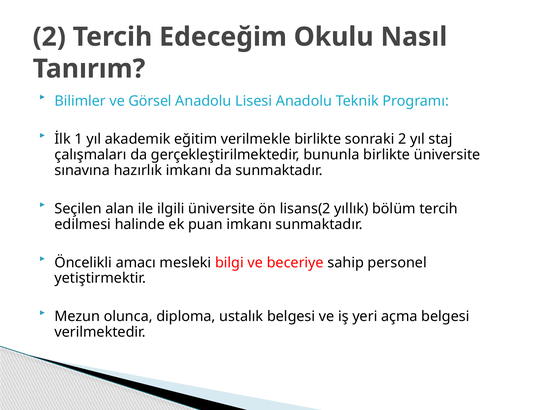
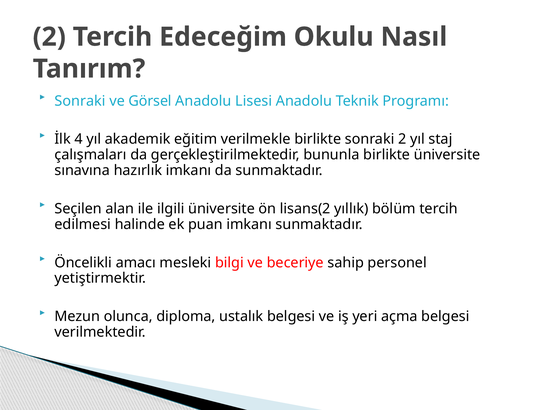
Bilimler at (80, 101): Bilimler -> Sonraki
1: 1 -> 4
